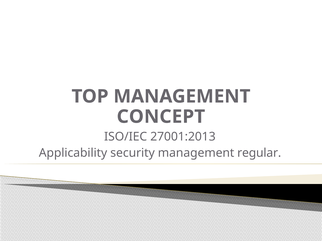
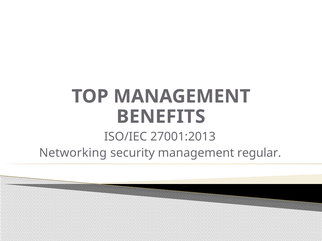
CONCEPT: CONCEPT -> BENEFITS
Applicability: Applicability -> Networking
